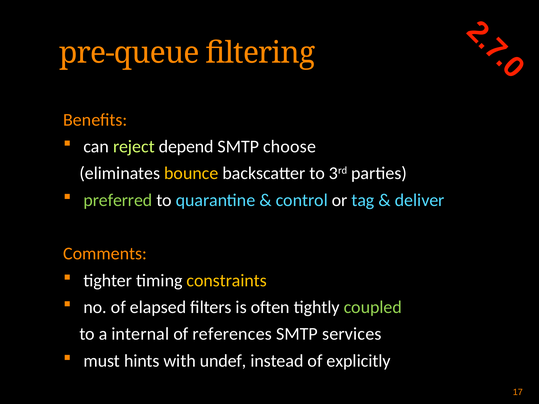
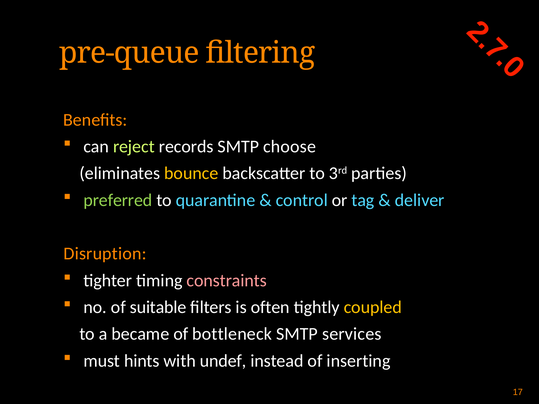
depend: depend -> records
Comments: Comments -> Disruption
constraints colour: yellow -> pink
elapsed: elapsed -> suitable
coupled colour: light green -> yellow
internal: internal -> became
references: references -> bottleneck
explicitly: explicitly -> inserting
